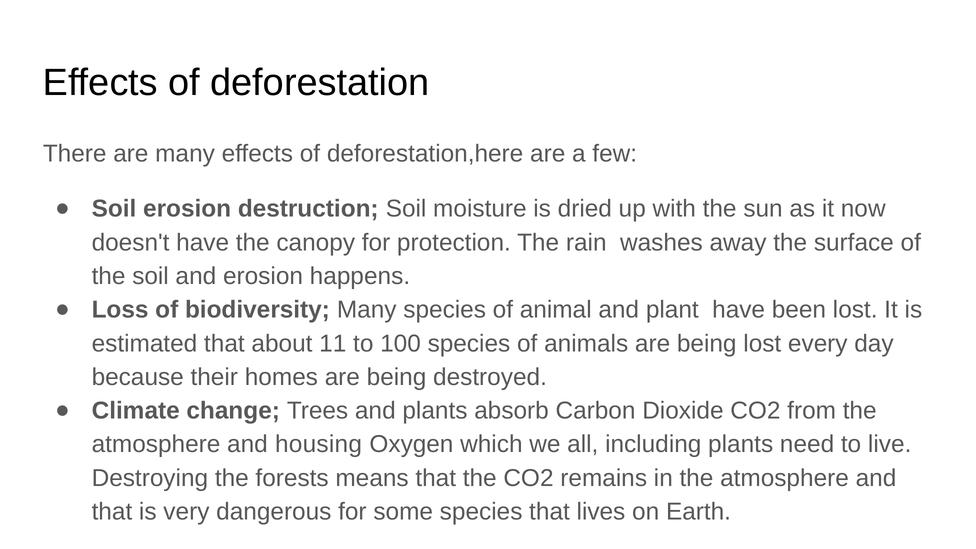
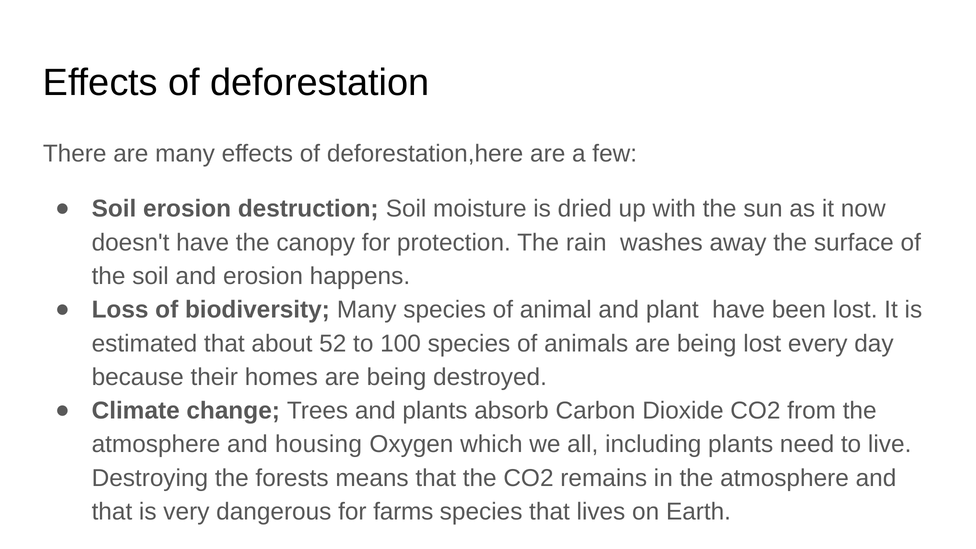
11: 11 -> 52
some: some -> farms
